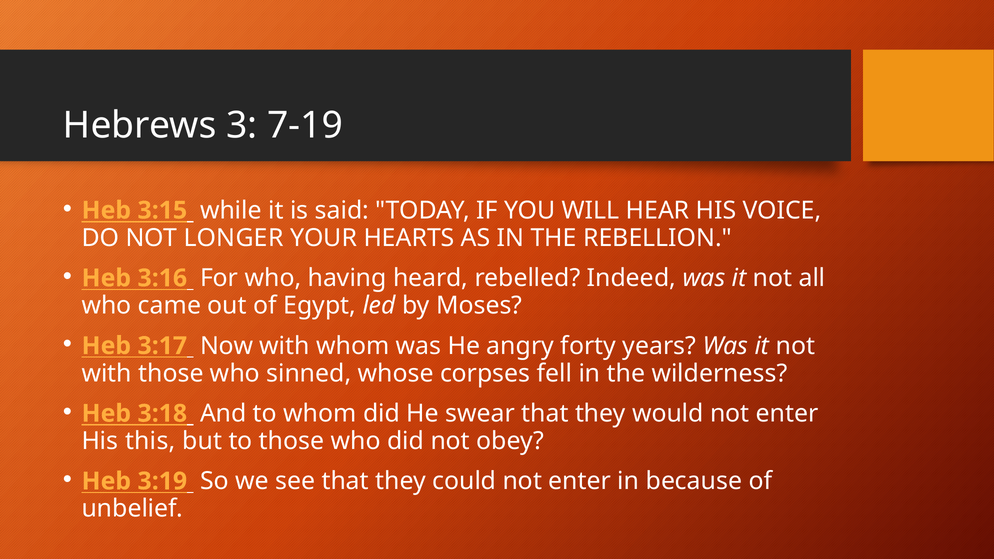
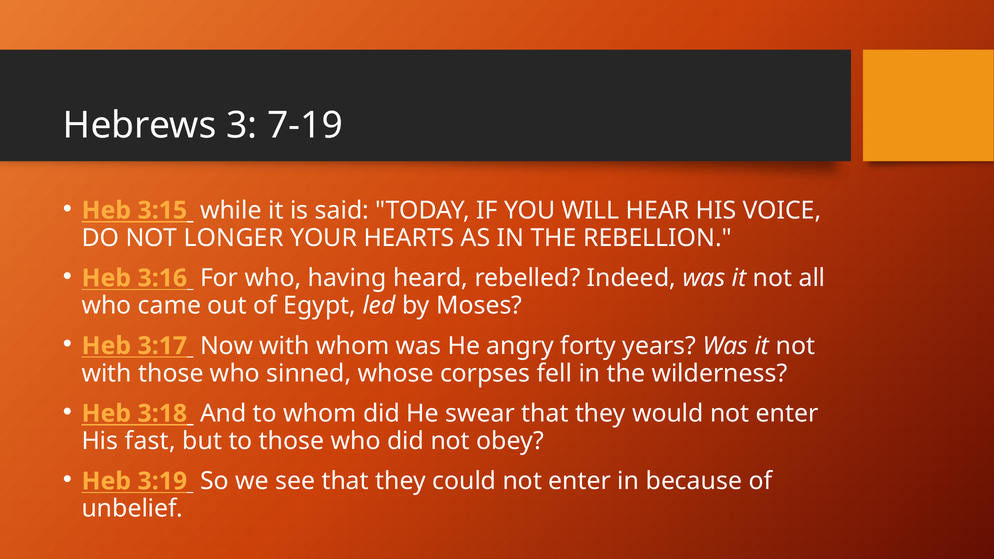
this: this -> fast
